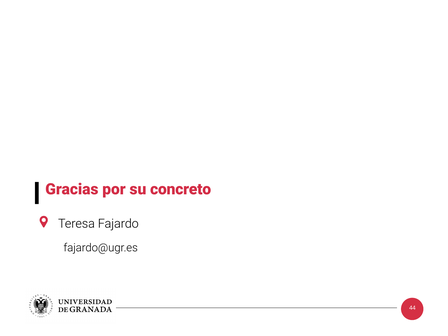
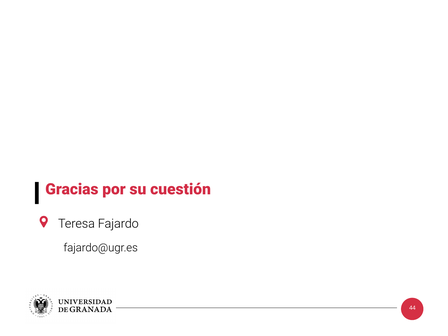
concreto: concreto -> cuestión
